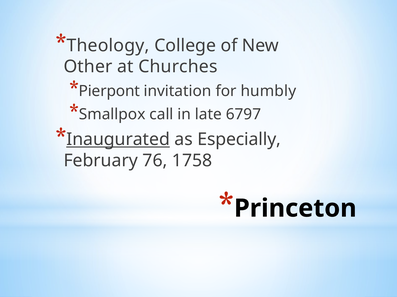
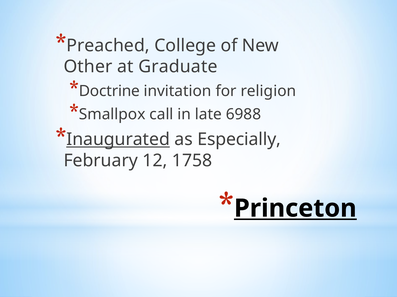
Theology: Theology -> Preached
Churches: Churches -> Graduate
Pierpont: Pierpont -> Doctrine
humbly: humbly -> religion
6797: 6797 -> 6988
76: 76 -> 12
Princeton underline: none -> present
